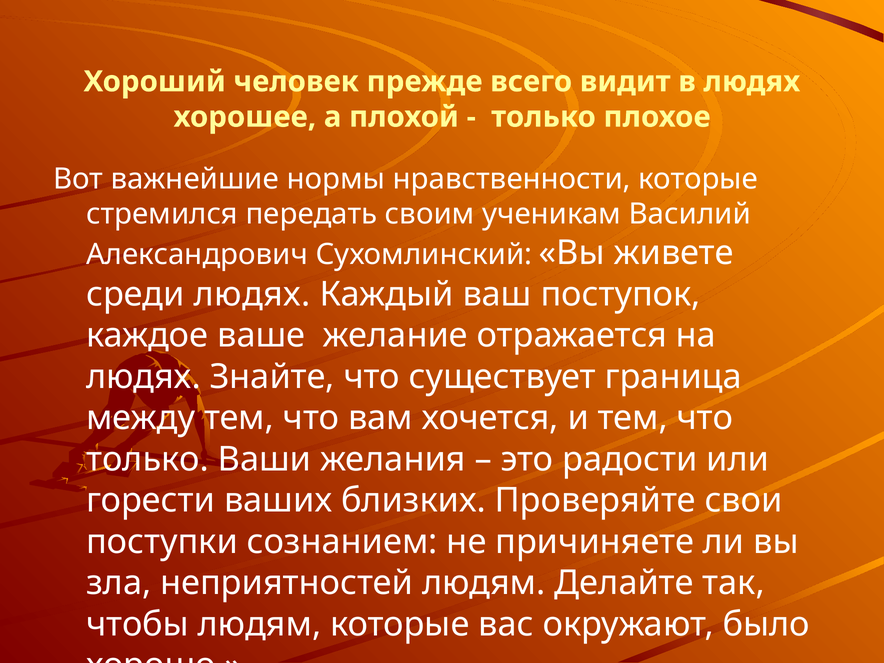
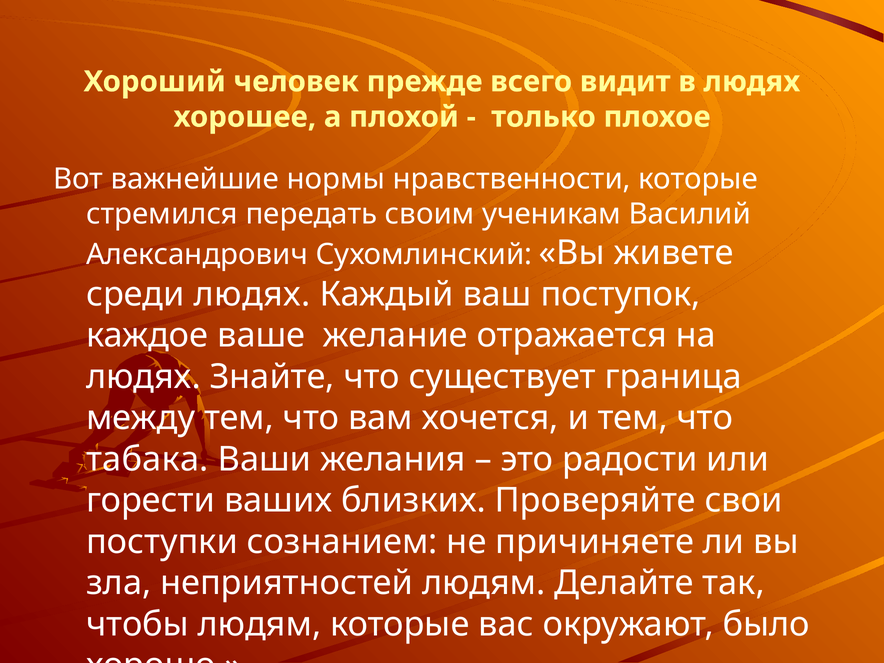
только at (148, 459): только -> табака
